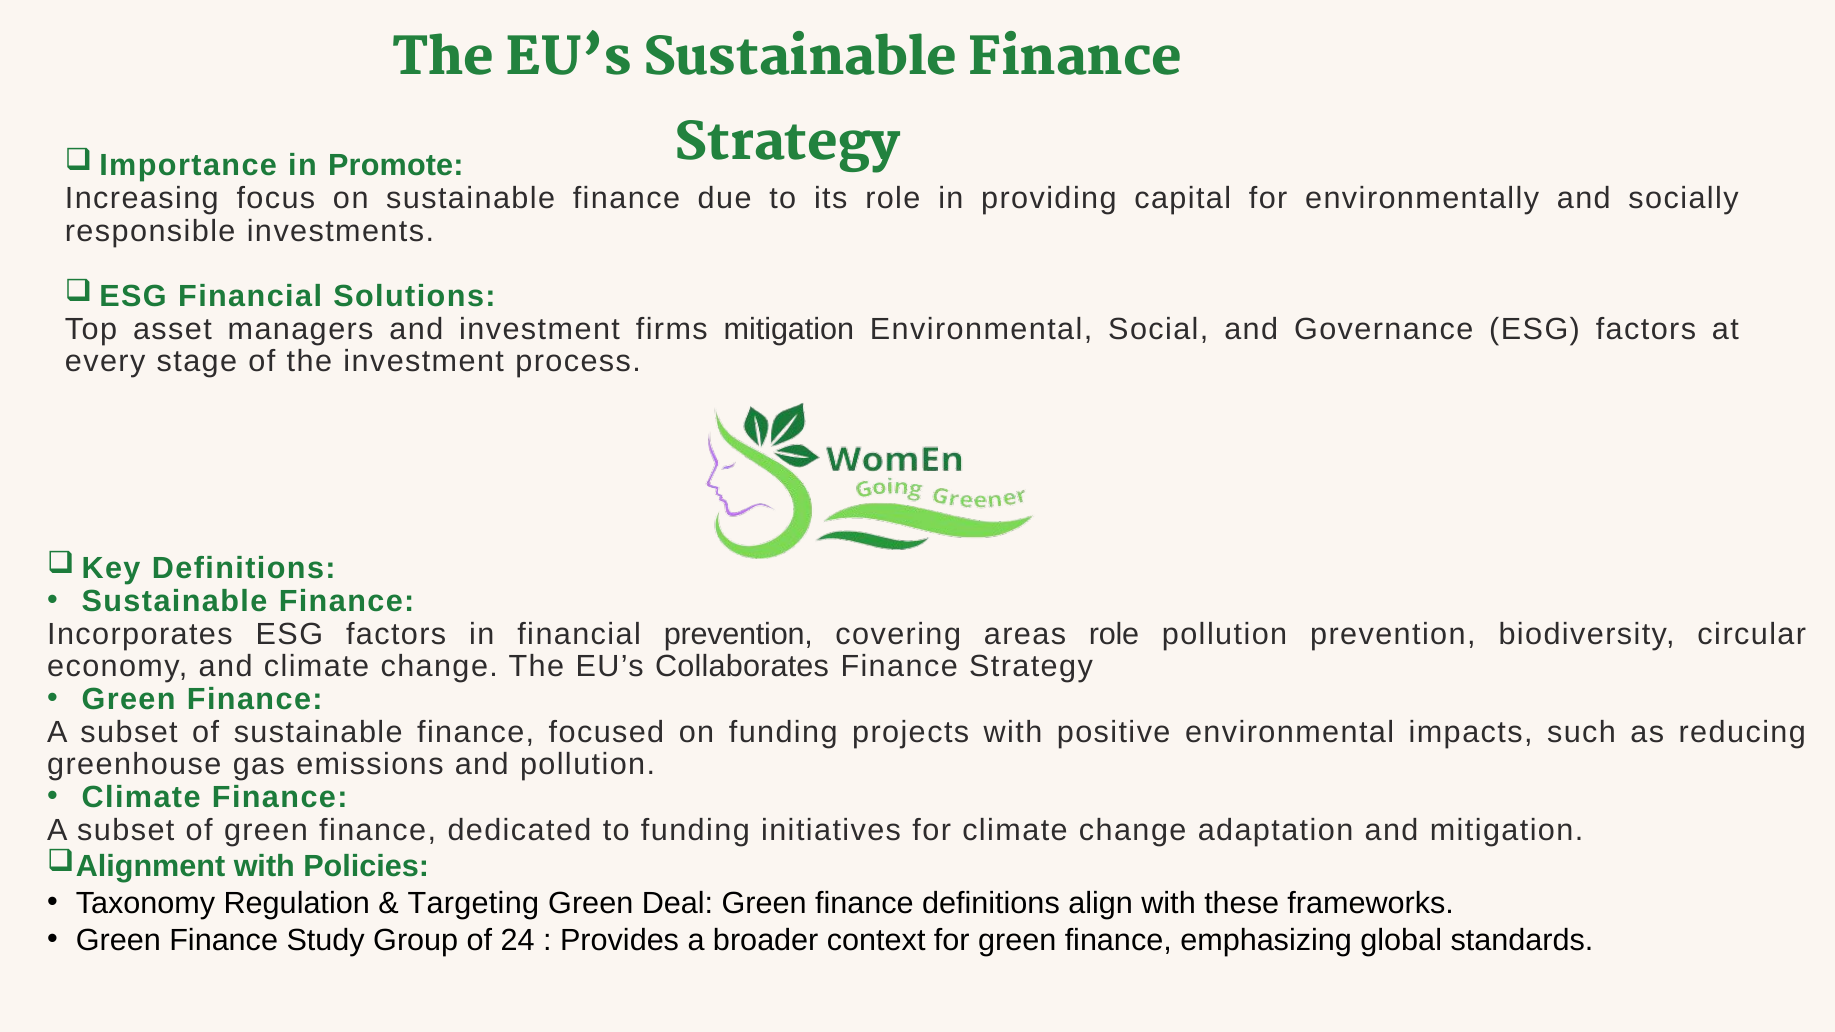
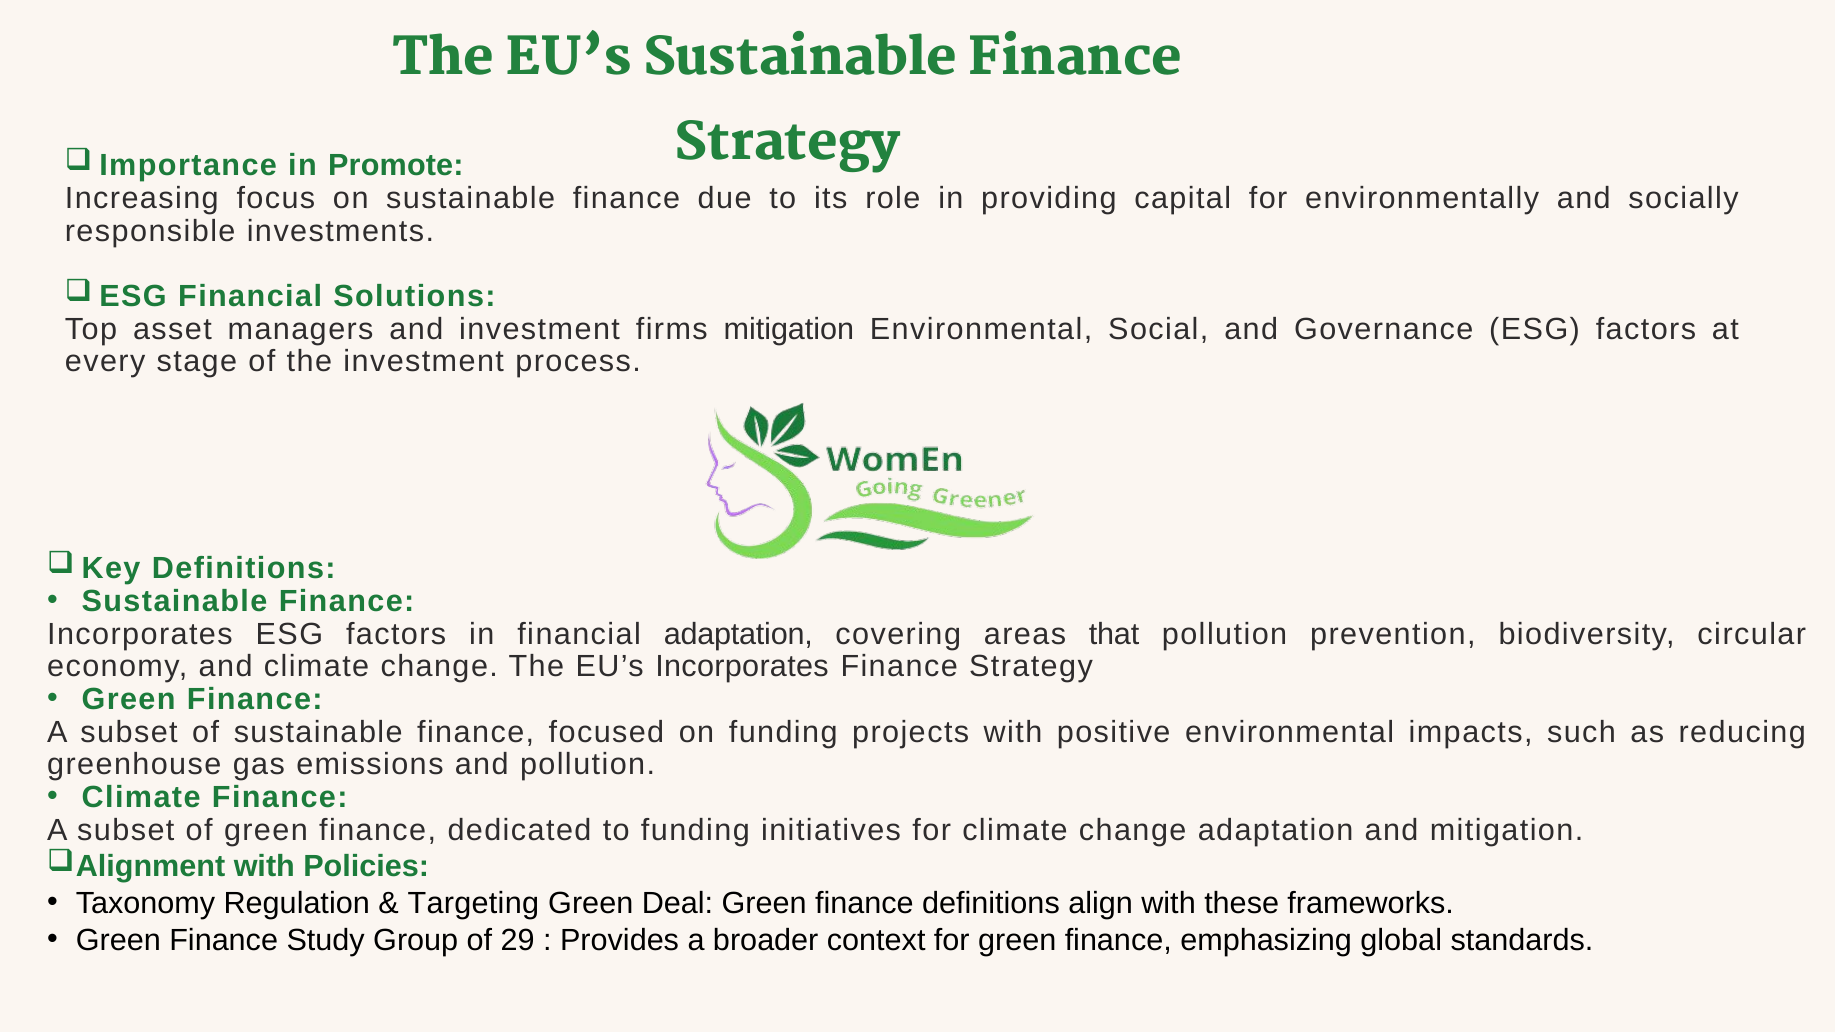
financial prevention: prevention -> adaptation
areas role: role -> that
EU’s Collaborates: Collaborates -> Incorporates
24: 24 -> 29
